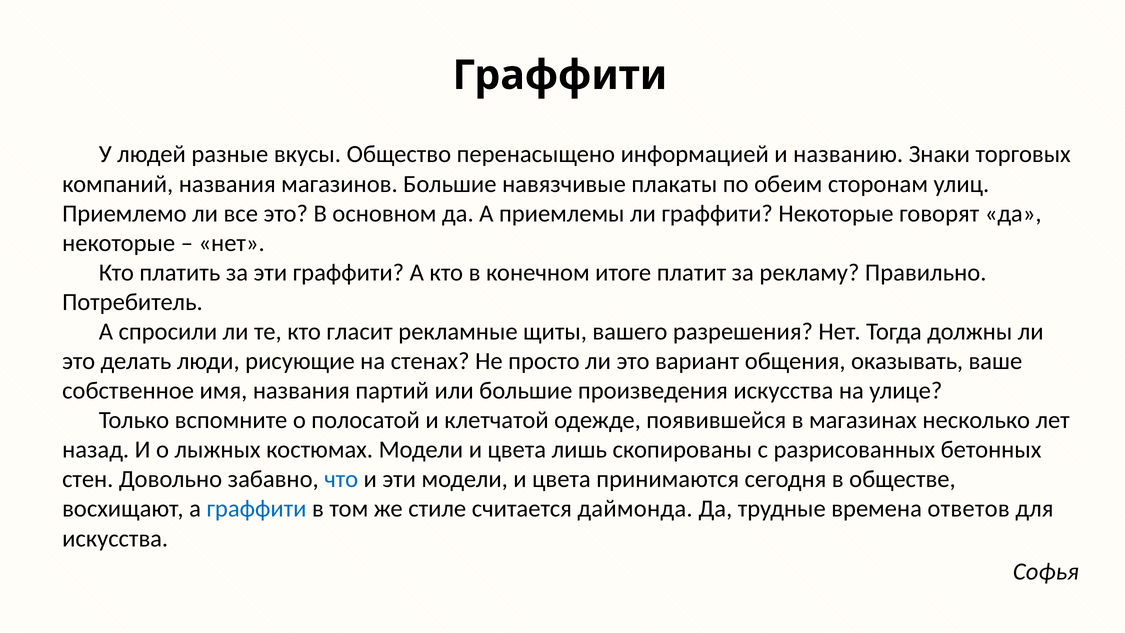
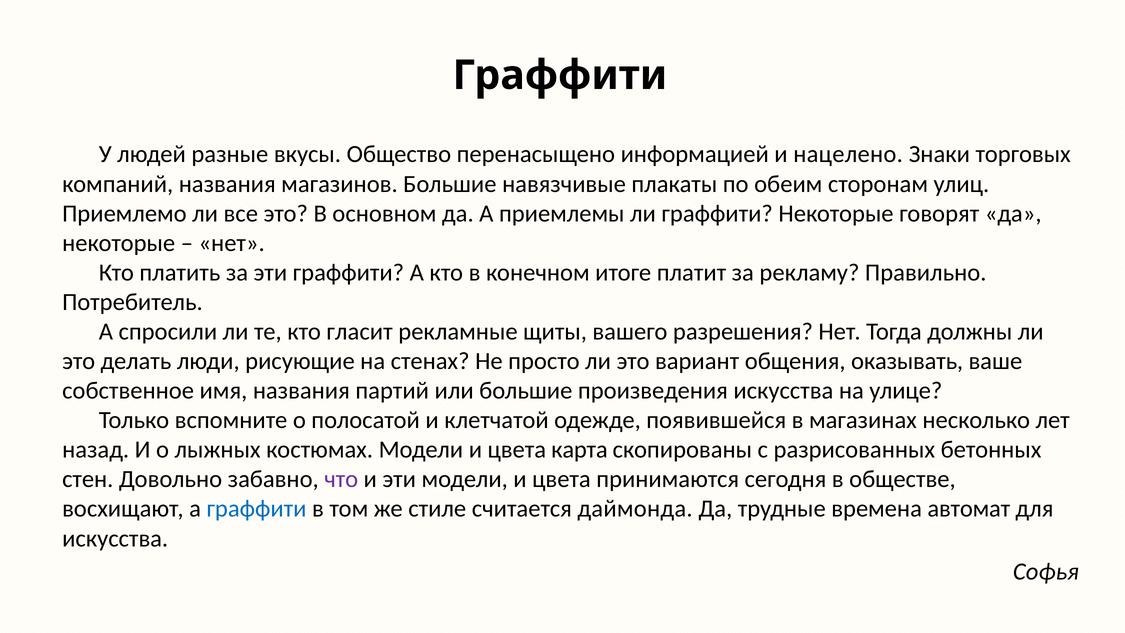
названию: названию -> нацелено
лишь: лишь -> карта
что colour: blue -> purple
ответов: ответов -> автомат
